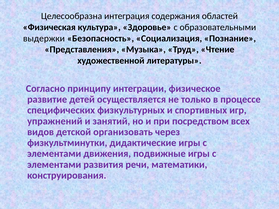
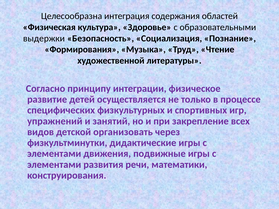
Представления: Представления -> Формирования
посредством: посредством -> закрепление
